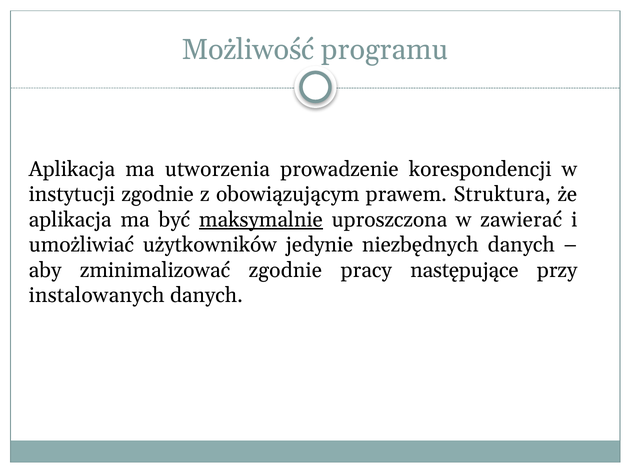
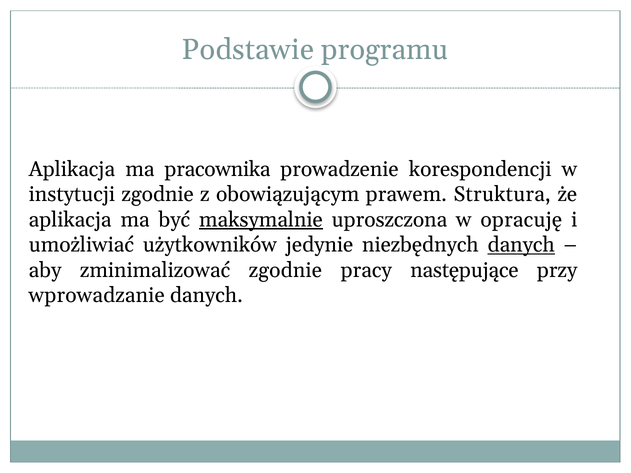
Możliwość: Możliwość -> Podstawie
utworzenia: utworzenia -> pracownika
zawierać: zawierać -> opracuję
danych at (521, 245) underline: none -> present
instalowanych: instalowanych -> wprowadzanie
